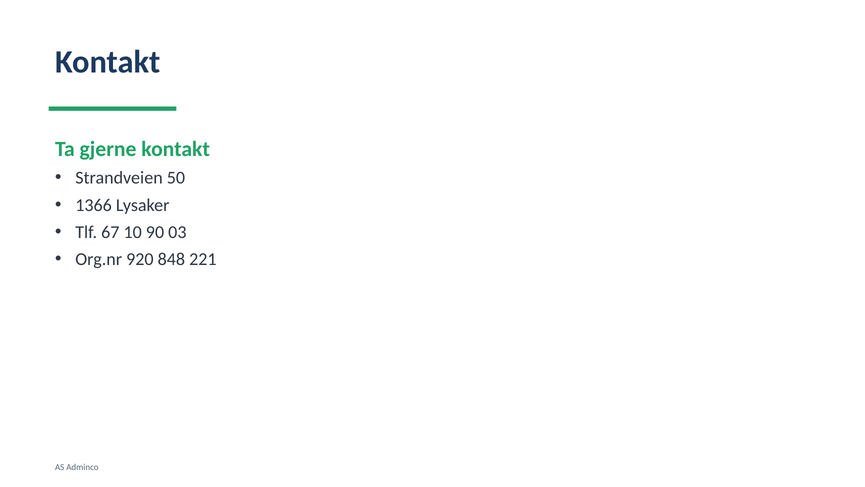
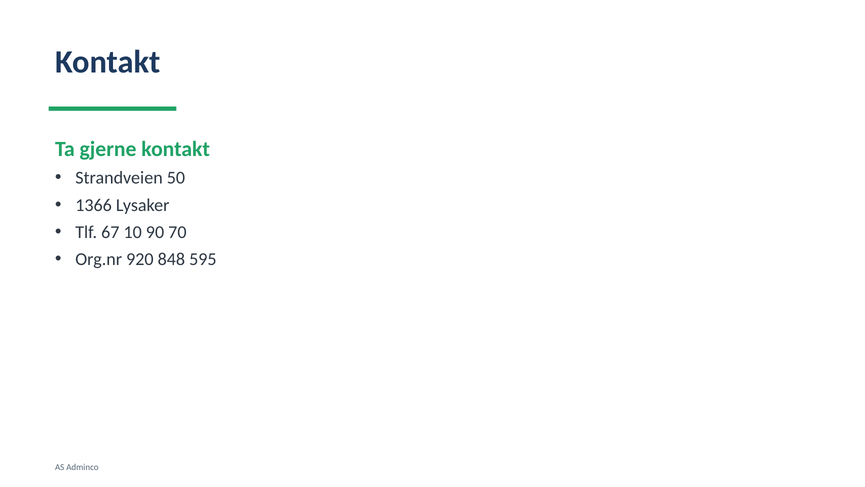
03: 03 -> 70
221: 221 -> 595
